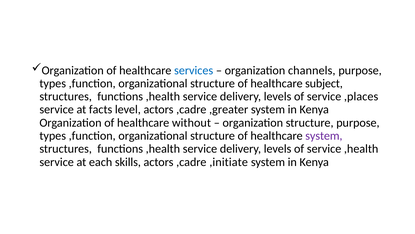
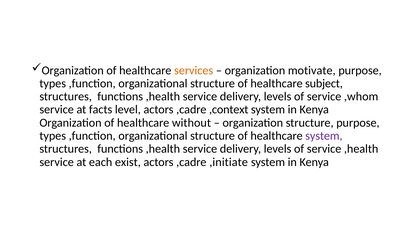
services colour: blue -> orange
channels: channels -> motivate
,places: ,places -> ,whom
,greater: ,greater -> ,context
skills: skills -> exist
